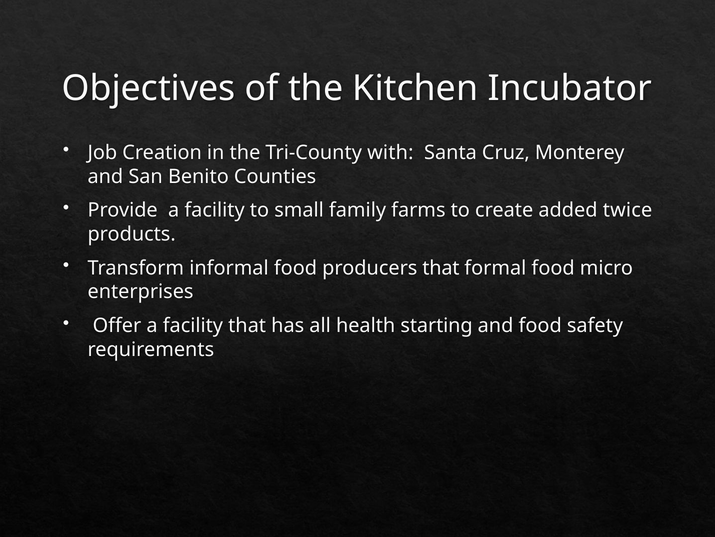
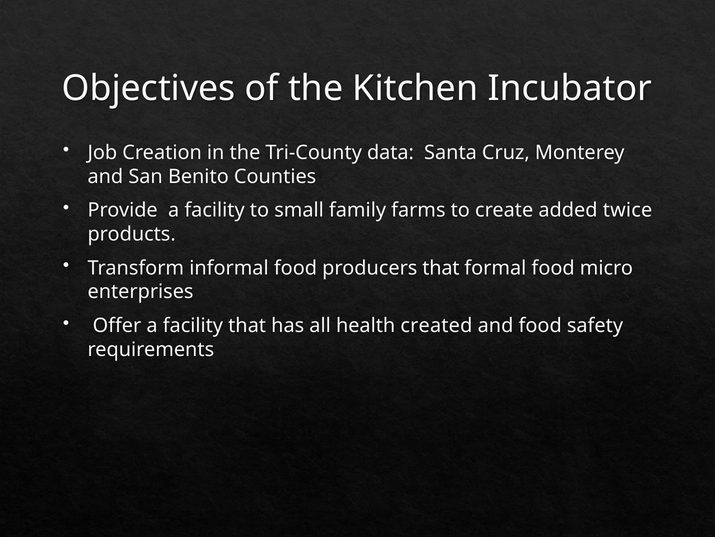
with: with -> data
starting: starting -> created
